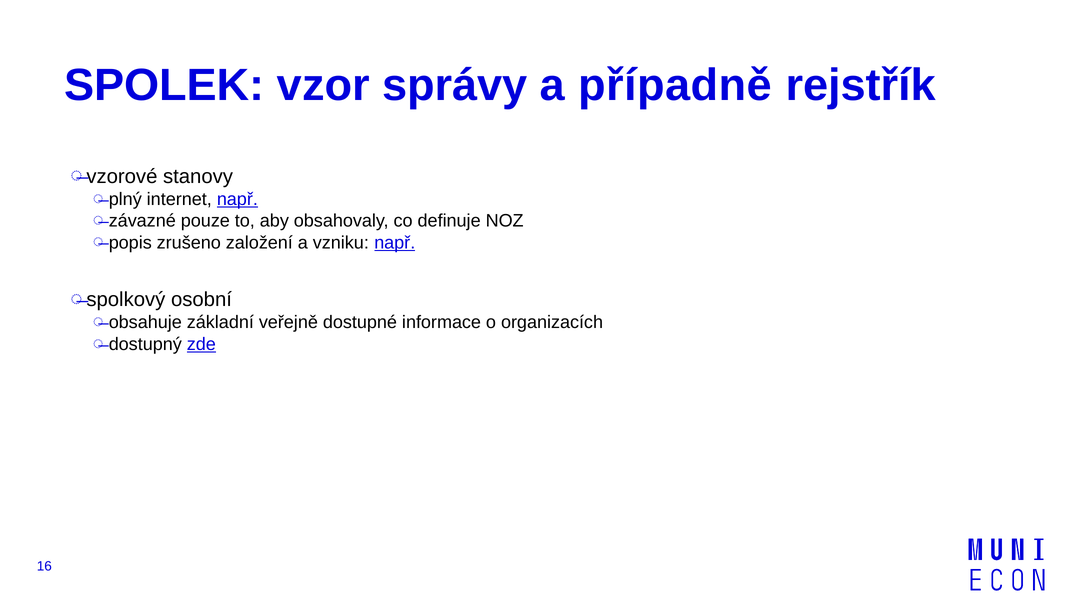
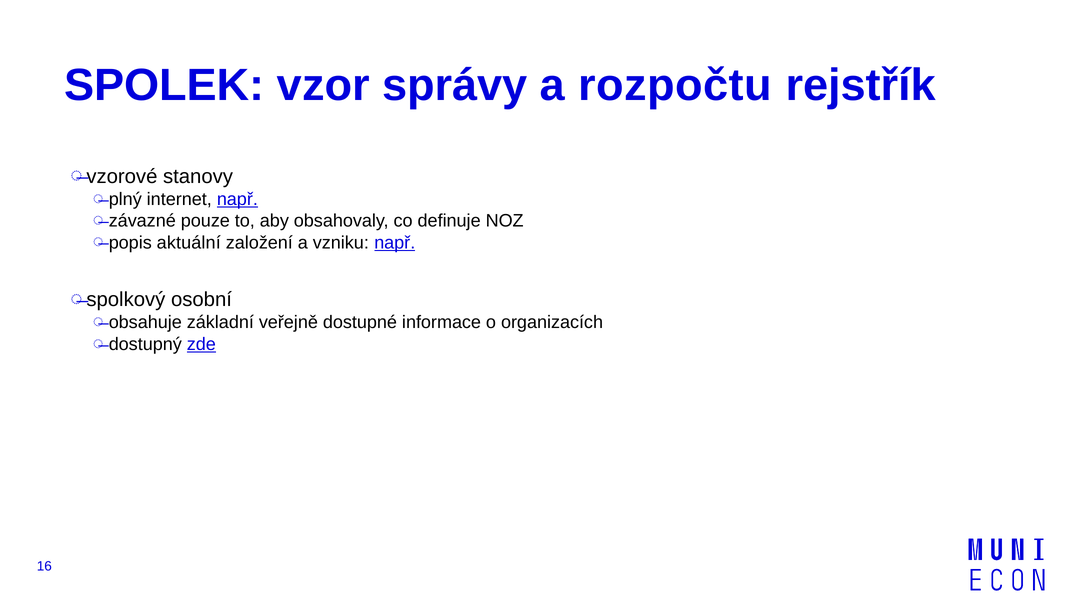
případně: případně -> rozpočtu
zrušeno: zrušeno -> aktuální
